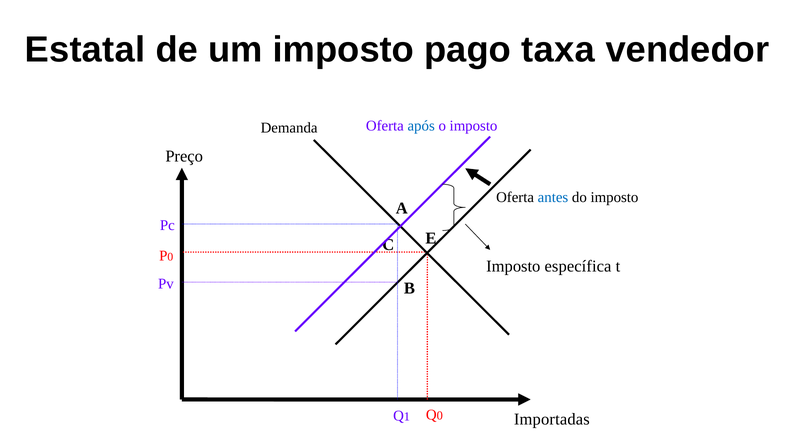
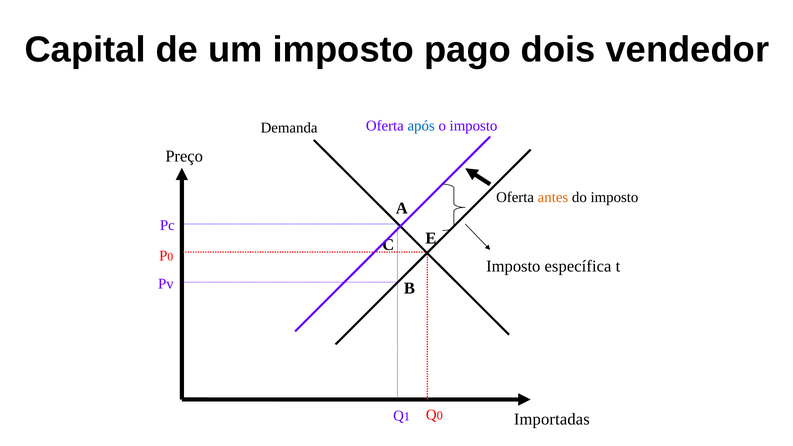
Estatal: Estatal -> Capital
taxa: taxa -> dois
antes colour: blue -> orange
